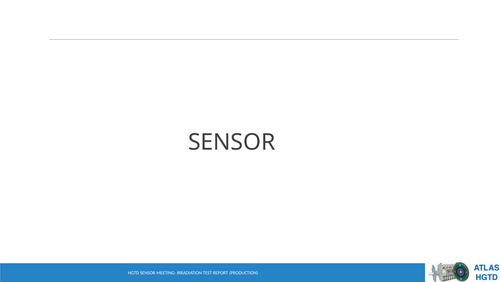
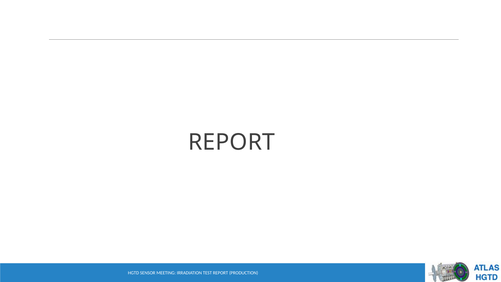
SENSOR at (232, 142): SENSOR -> REPORT
